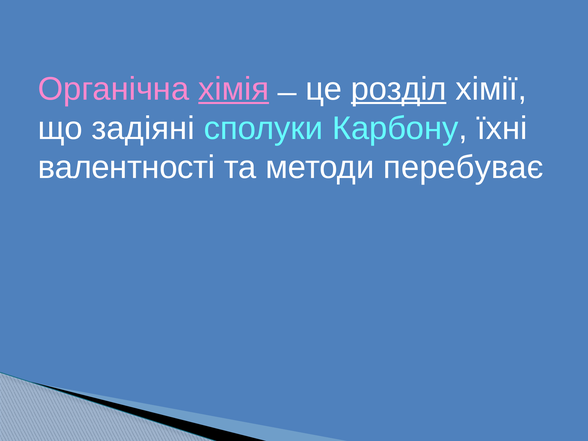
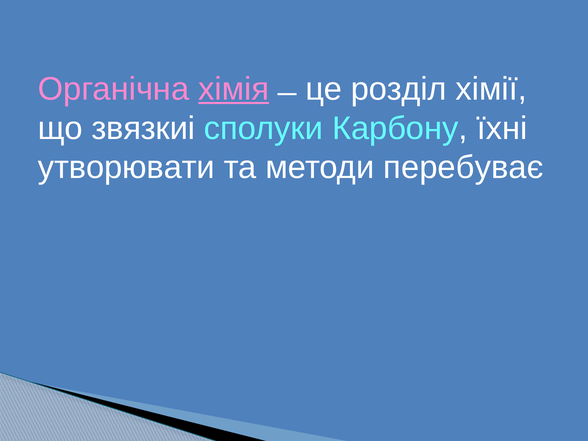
розділ underline: present -> none
задіяні: задіяні -> звязкиі
валентності: валентності -> утворювати
